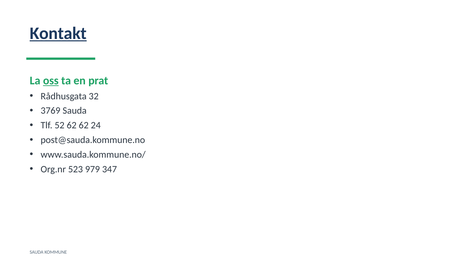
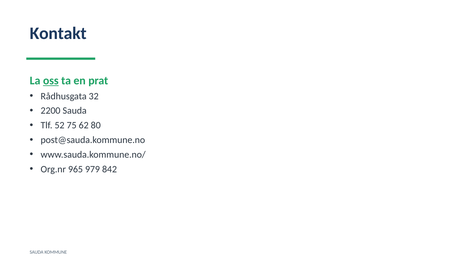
Kontakt underline: present -> none
3769: 3769 -> 2200
52 62: 62 -> 75
24: 24 -> 80
523: 523 -> 965
347: 347 -> 842
